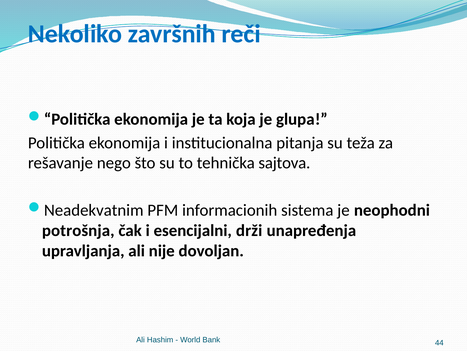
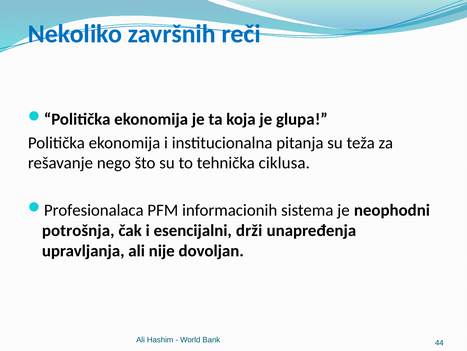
sajtova: sajtova -> ciklusa
Neadekvatnim: Neadekvatnim -> Profesionalaca
